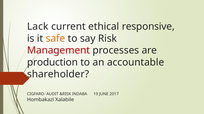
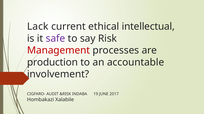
responsive: responsive -> intellectual
safe colour: orange -> purple
shareholder: shareholder -> involvement
